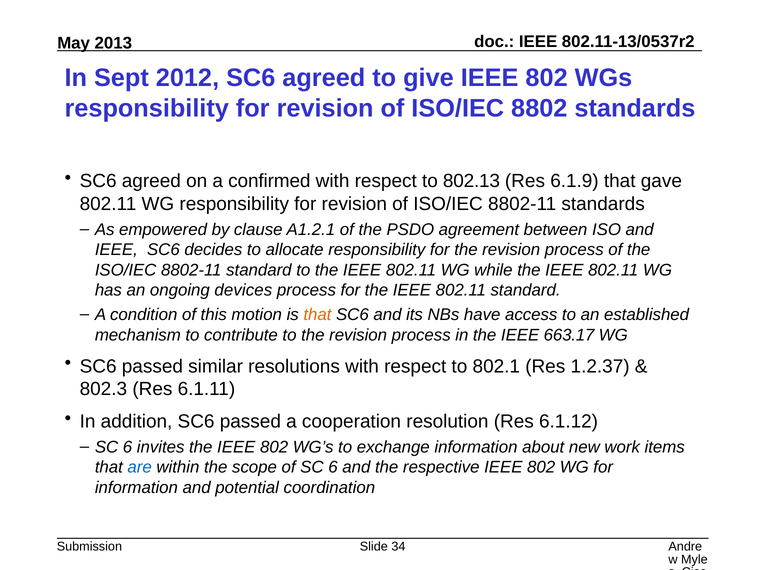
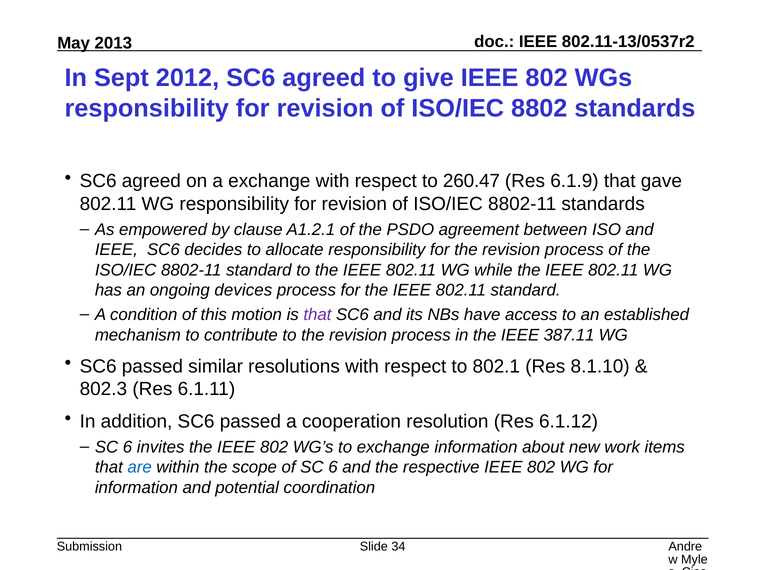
a confirmed: confirmed -> exchange
802.13: 802.13 -> 260.47
that at (317, 314) colour: orange -> purple
663.17: 663.17 -> 387.11
1.2.37: 1.2.37 -> 8.1.10
